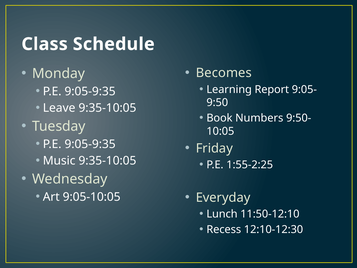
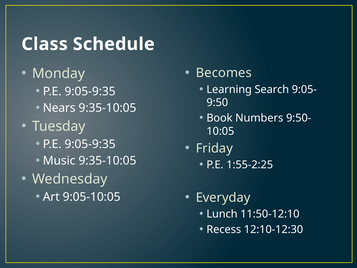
Report: Report -> Search
Leave: Leave -> Nears
